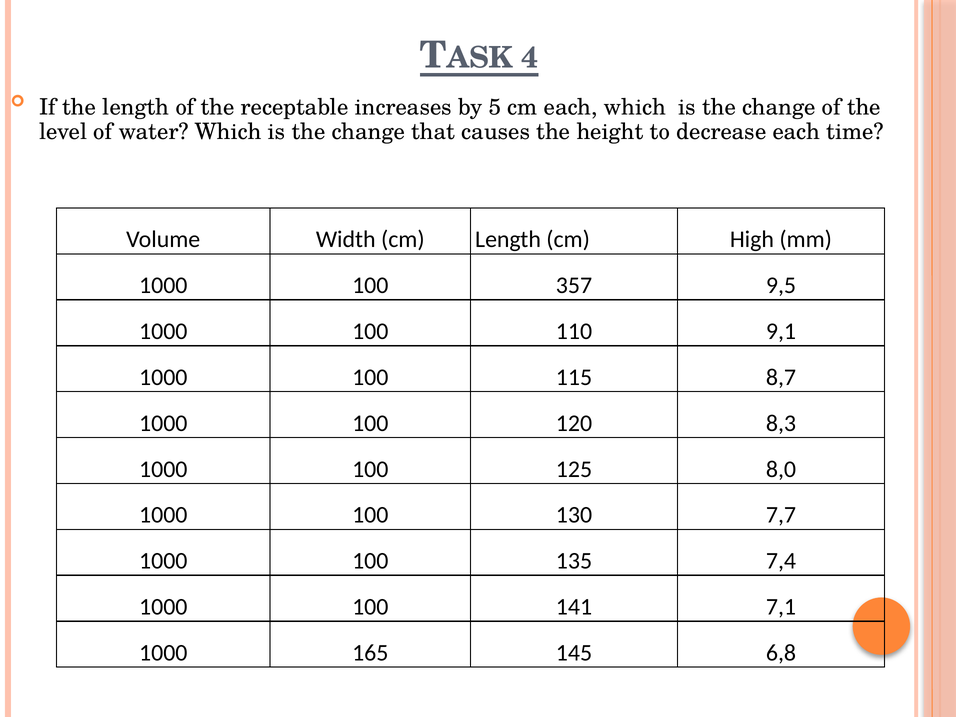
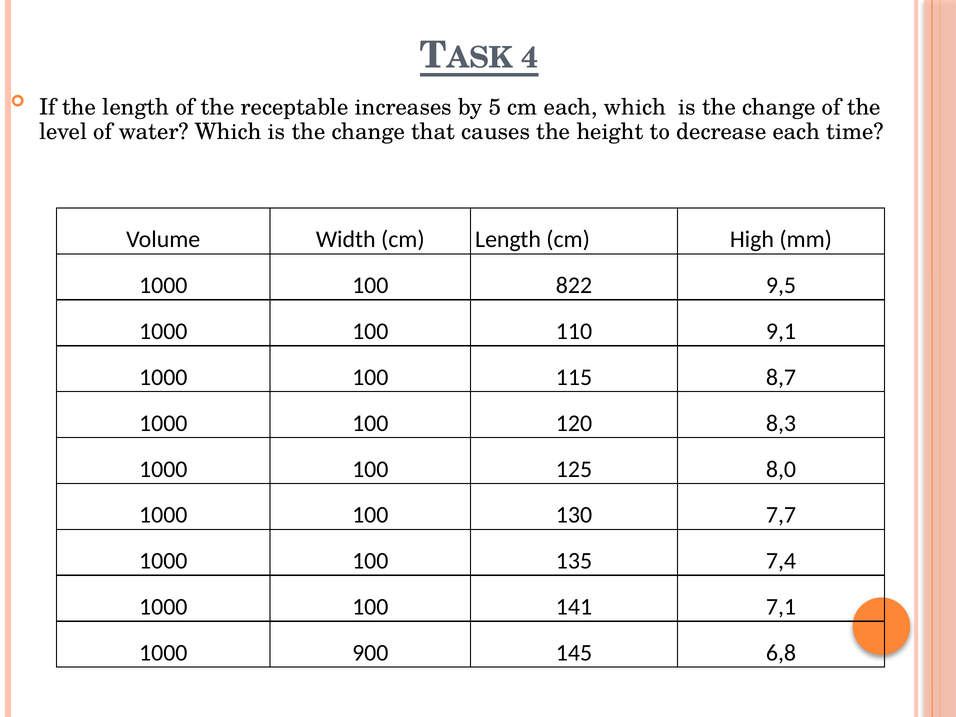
357: 357 -> 822
165: 165 -> 900
